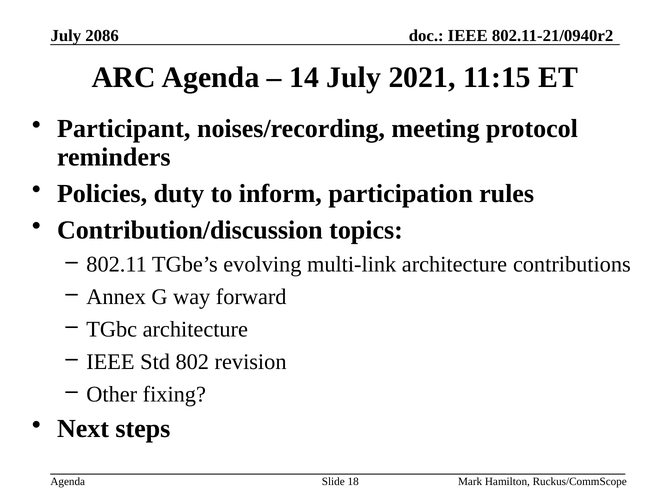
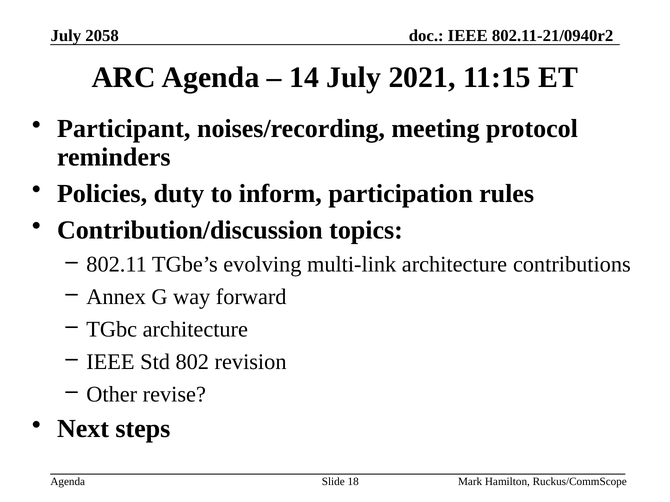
2086: 2086 -> 2058
fixing: fixing -> revise
